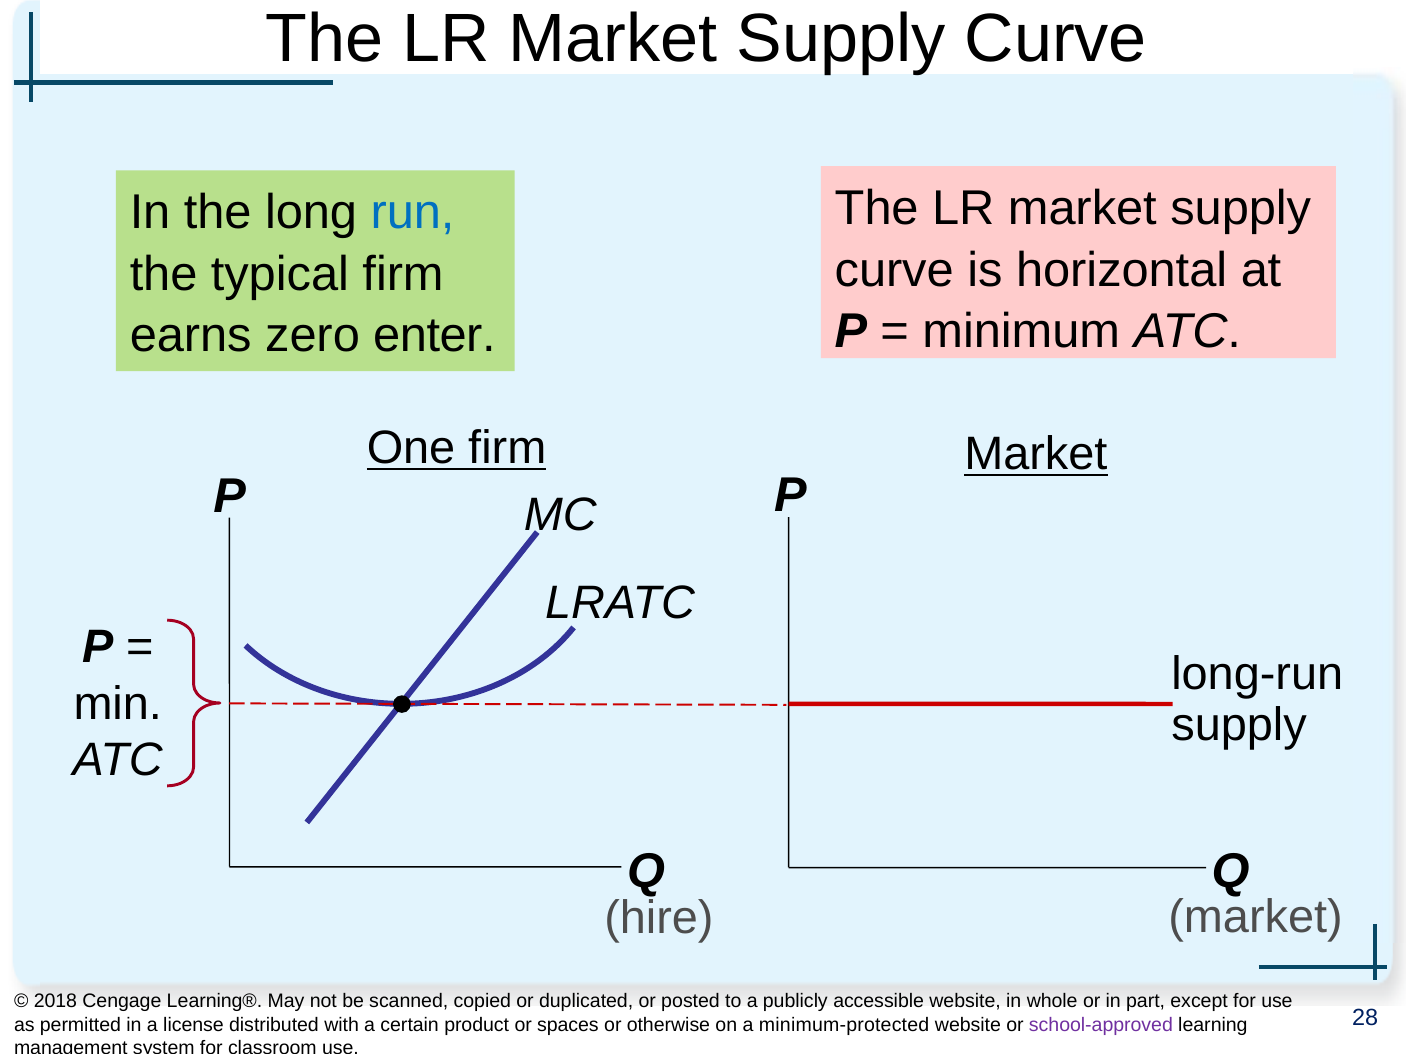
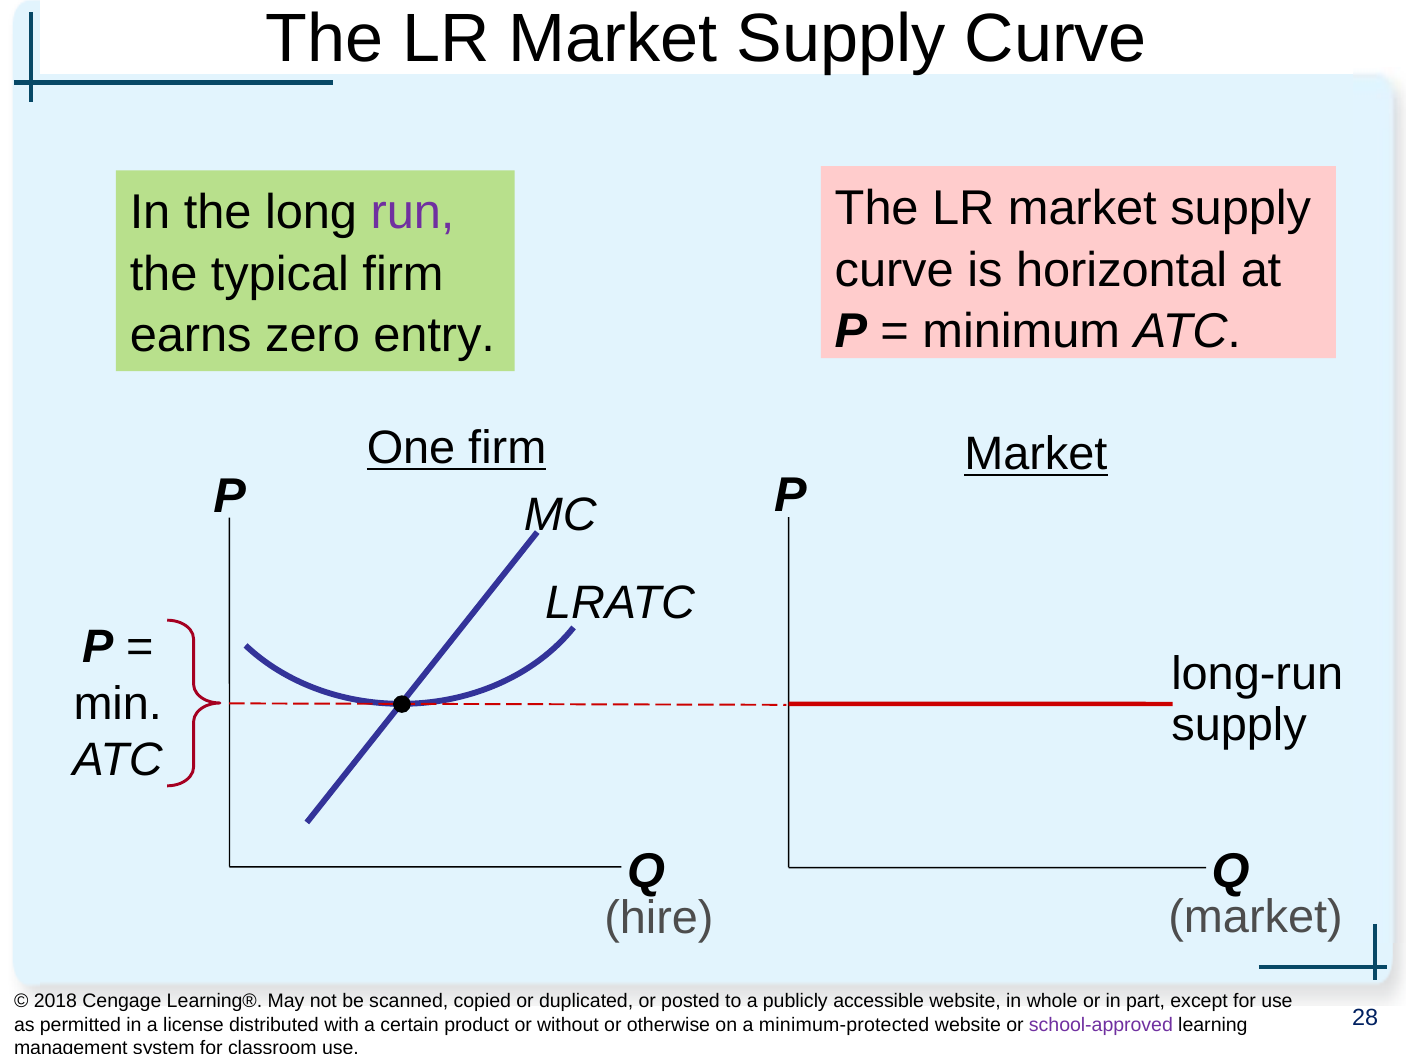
run colour: blue -> purple
enter: enter -> entry
spaces: spaces -> without
